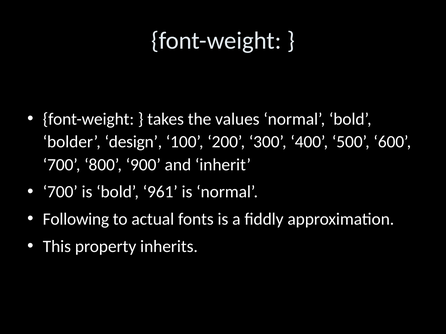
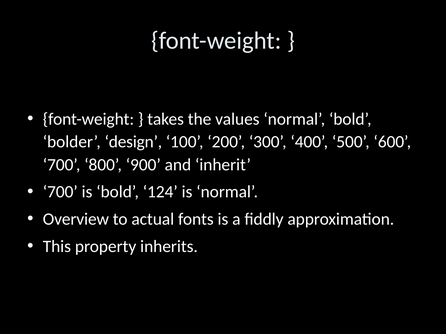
961: 961 -> 124
Following: Following -> Overview
